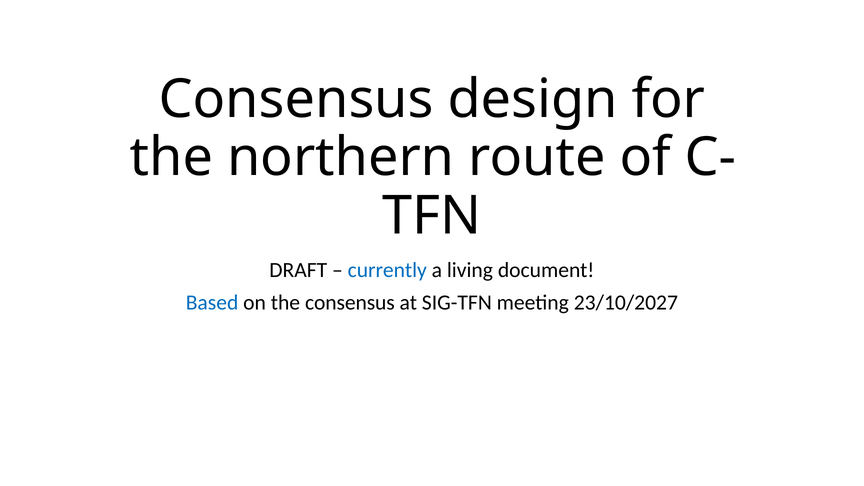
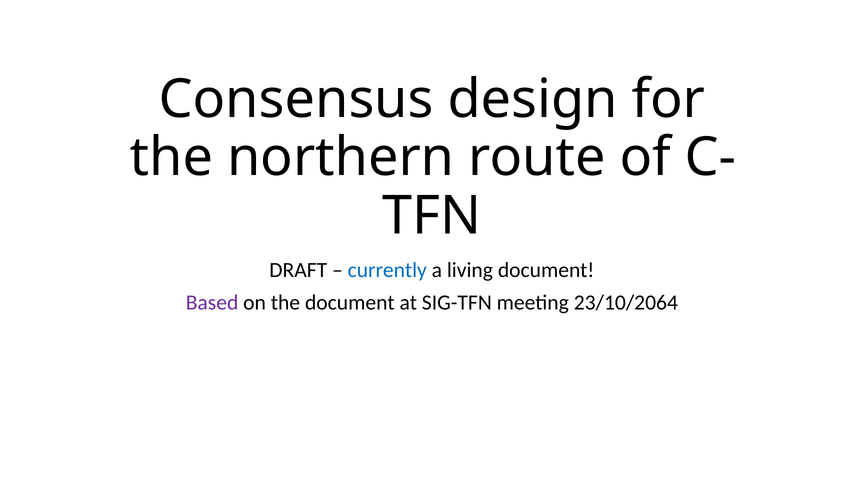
Based colour: blue -> purple
the consensus: consensus -> document
23/10/2027: 23/10/2027 -> 23/10/2064
